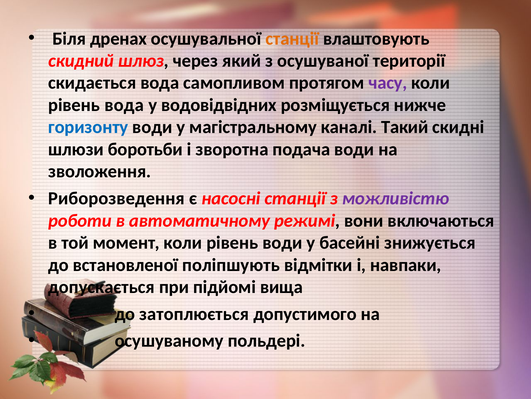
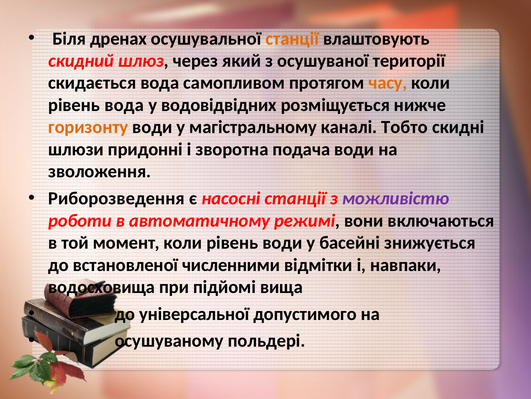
часу colour: purple -> orange
горизонту colour: blue -> orange
Такий: Такий -> Тобто
боротьби: боротьби -> придонні
поліпшують: поліпшують -> численними
допускається: допускається -> водосховища
затоплюється: затоплюється -> універсальної
